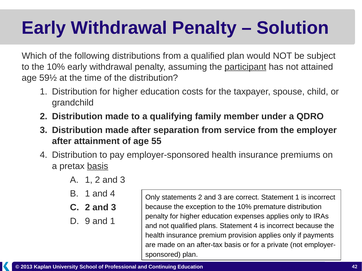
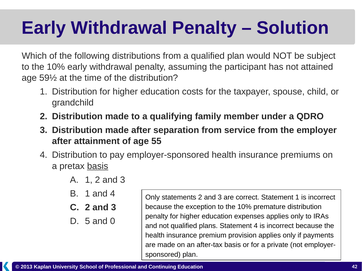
participant underline: present -> none
9: 9 -> 5
and 1: 1 -> 0
